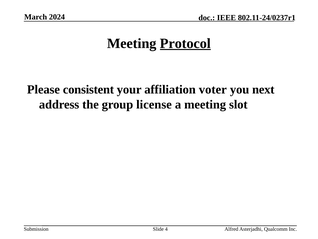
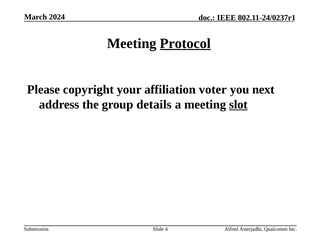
consistent: consistent -> copyright
license: license -> details
slot underline: none -> present
